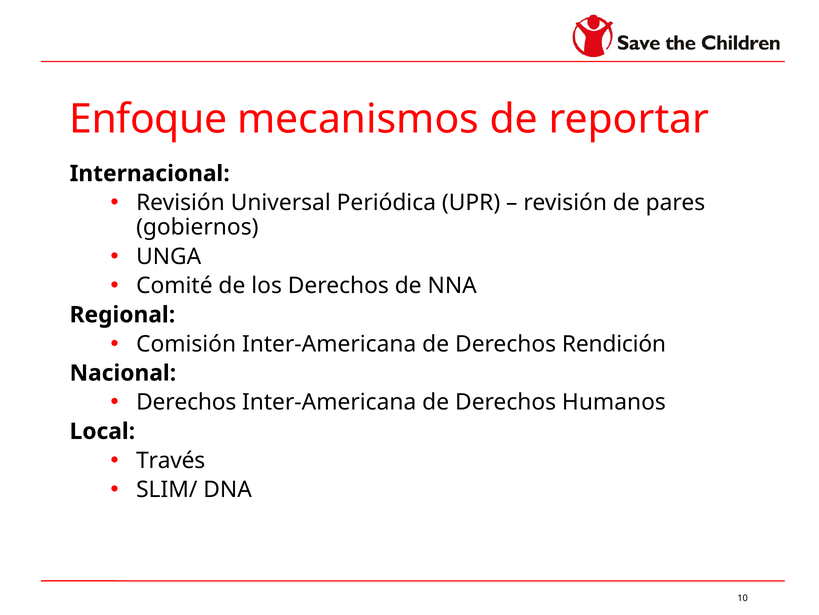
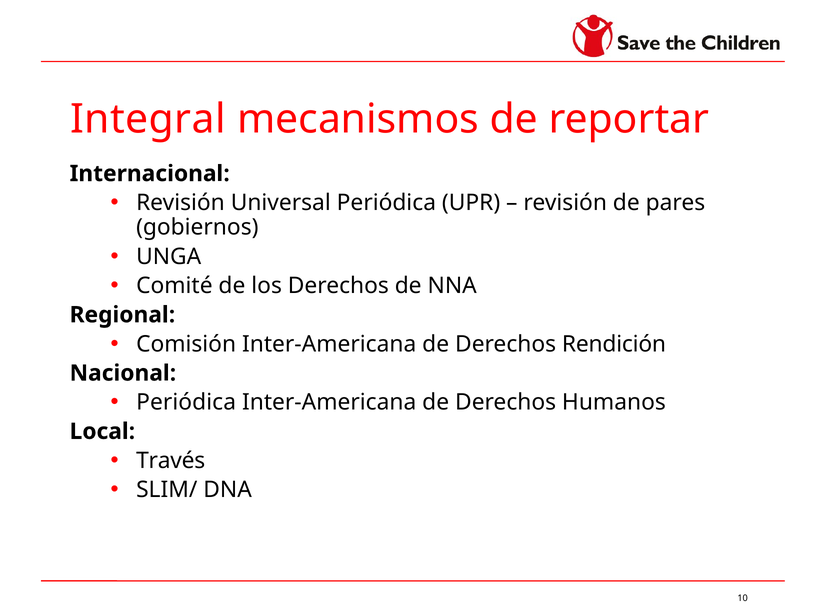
Enfoque: Enfoque -> Integral
Derechos at (186, 402): Derechos -> Periódica
